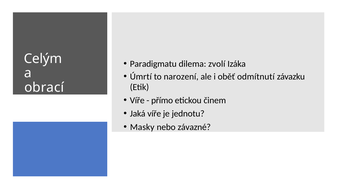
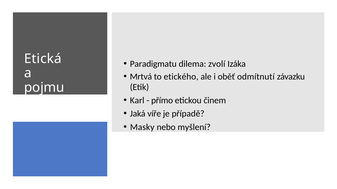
Celým: Celým -> Etická
Úmrtí: Úmrtí -> Mrtvá
narození: narození -> etického
obrací: obrací -> pojmu
Víře at (137, 101): Víře -> Karl
jednotu: jednotu -> případě
závazné: závazné -> myšlení
